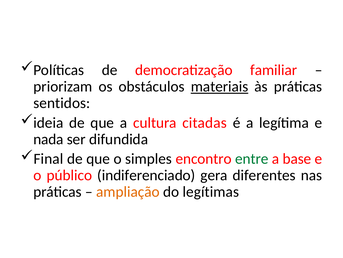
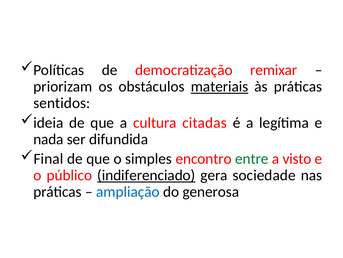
familiar: familiar -> remixar
base: base -> visto
indiferenciado underline: none -> present
diferentes: diferentes -> sociedade
ampliação colour: orange -> blue
legítimas: legítimas -> generosa
